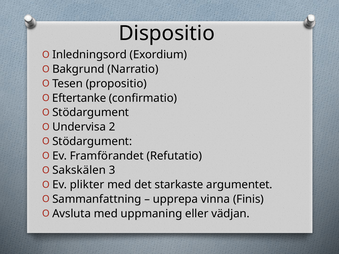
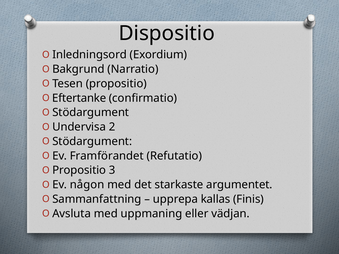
Sakskälen at (79, 170): Sakskälen -> Propositio
plikter: plikter -> någon
vinna: vinna -> kallas
